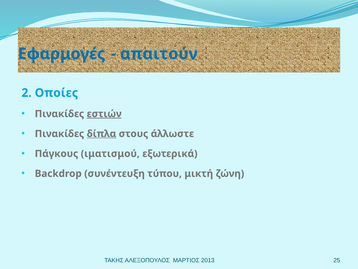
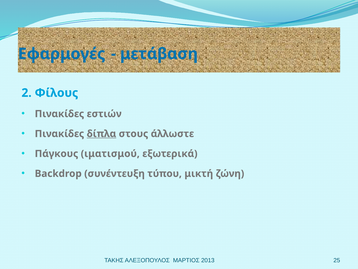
απαιτούν: απαιτούν -> μετάβαση
Οποίες: Οποίες -> Φίλους
εστιών underline: present -> none
